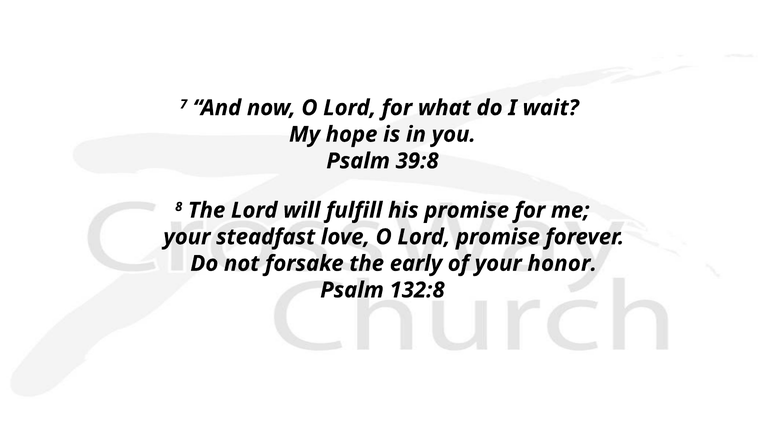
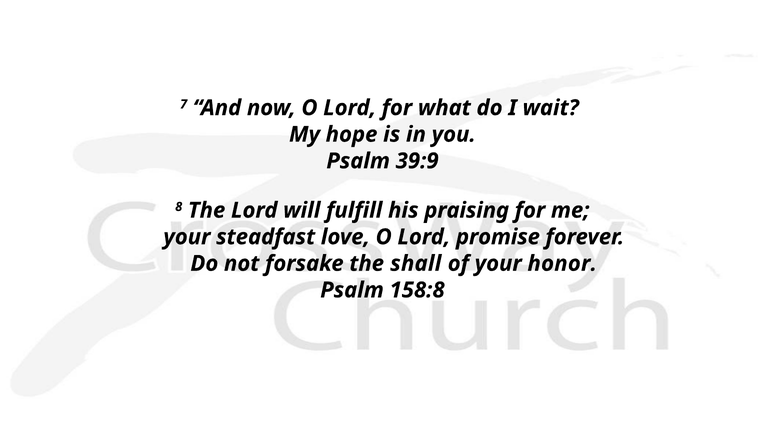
39:8: 39:8 -> 39:9
his promise: promise -> praising
early: early -> shall
132:8: 132:8 -> 158:8
